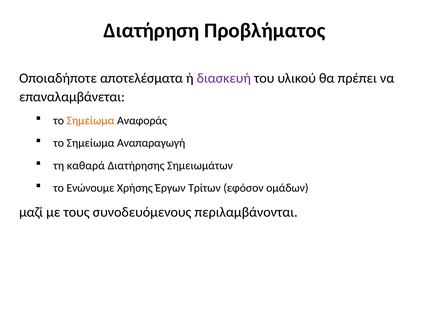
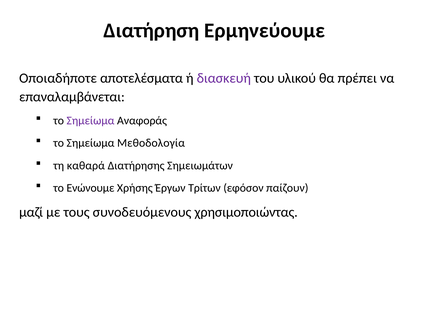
Προβλήματος: Προβλήματος -> Ερμηνεύουμε
Σημείωμα at (91, 120) colour: orange -> purple
Αναπαραγωγή: Αναπαραγωγή -> Μεθοδολογία
ομάδων: ομάδων -> παίζουν
περιλαμβάνονται: περιλαμβάνονται -> χρησιμοποιώντας
